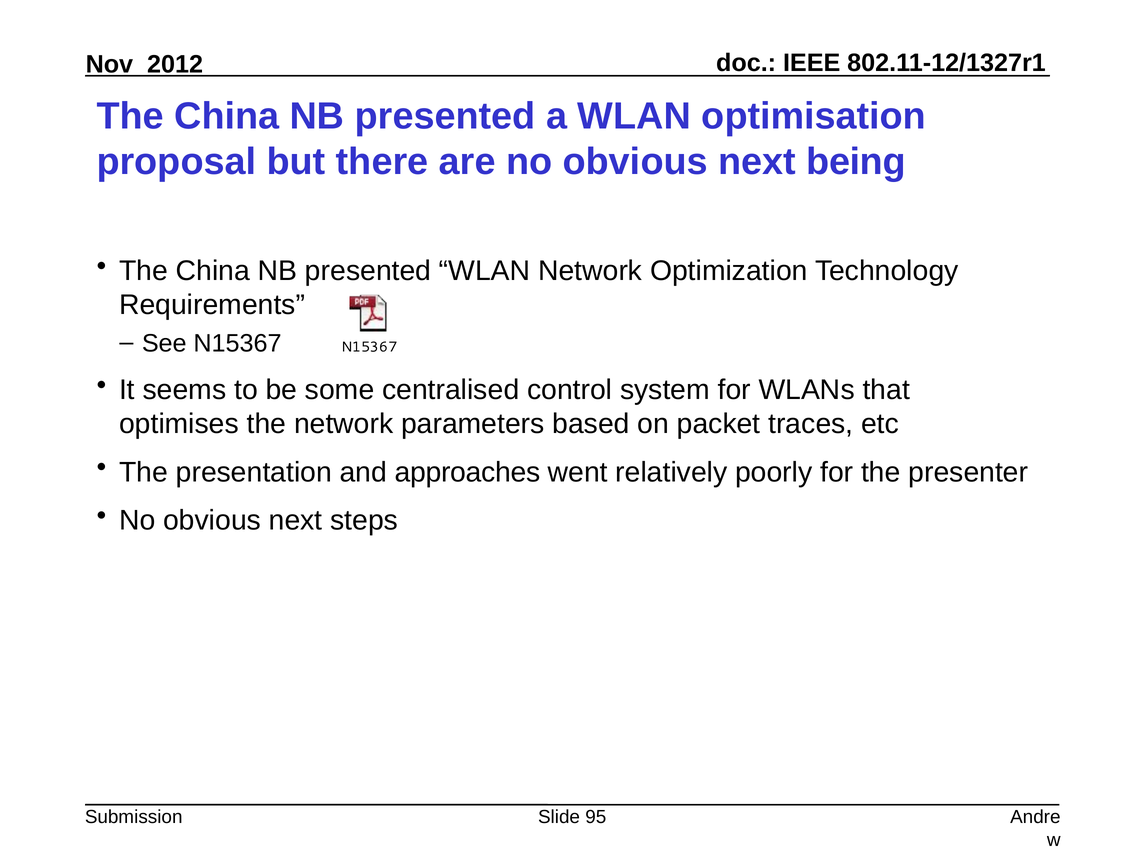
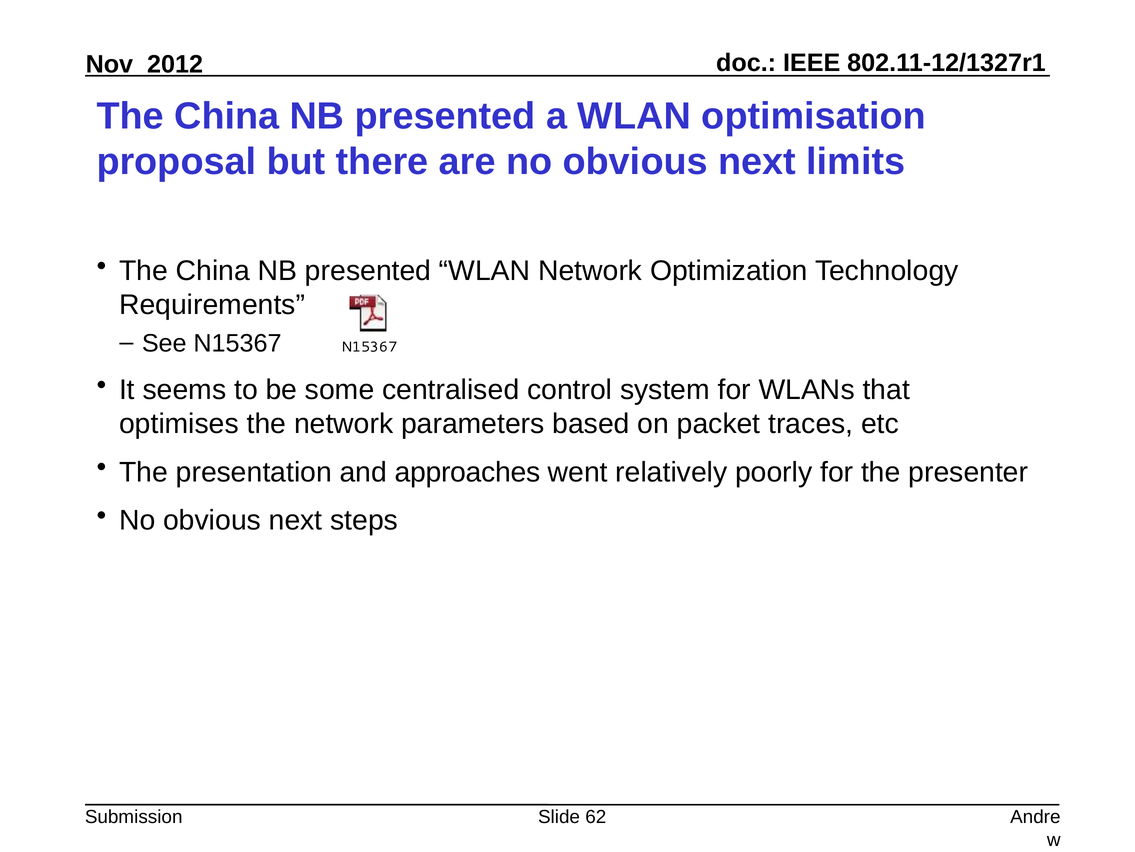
being: being -> limits
95: 95 -> 62
